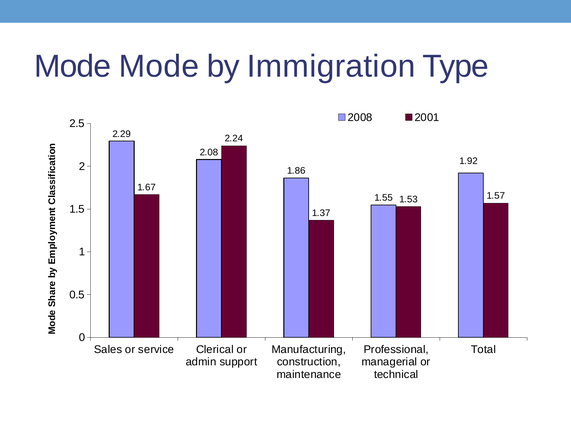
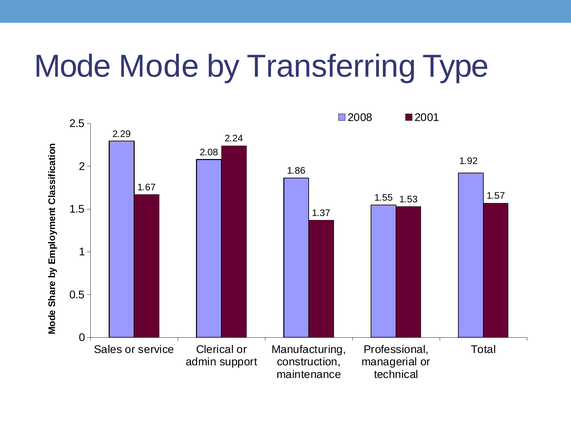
Immigration: Immigration -> Transferring
